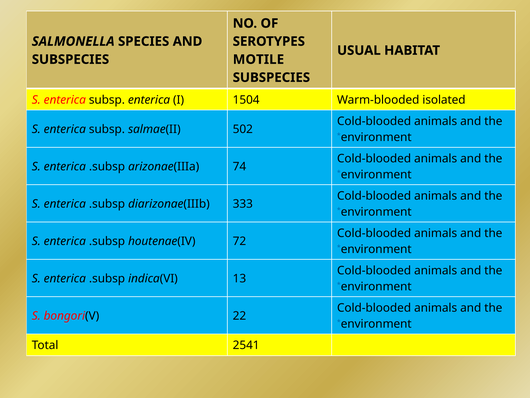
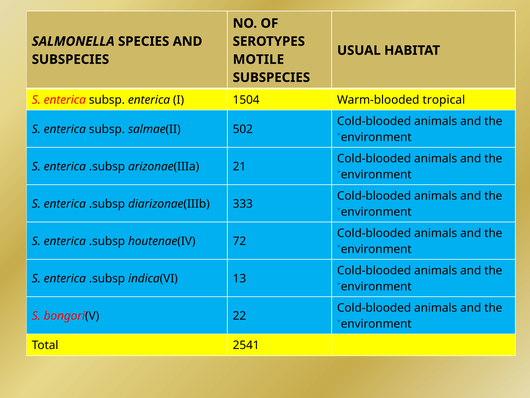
isolated: isolated -> tropical
74: 74 -> 21
